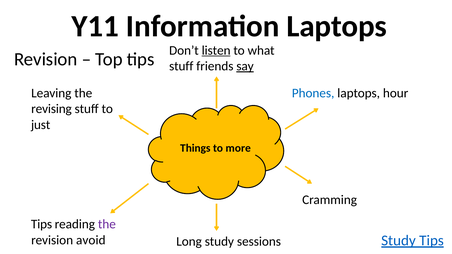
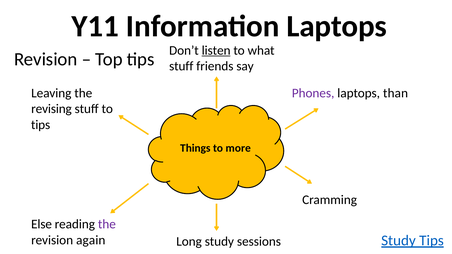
say underline: present -> none
Phones colour: blue -> purple
hour: hour -> than
just at (41, 125): just -> tips
Tips at (42, 224): Tips -> Else
avoid: avoid -> again
